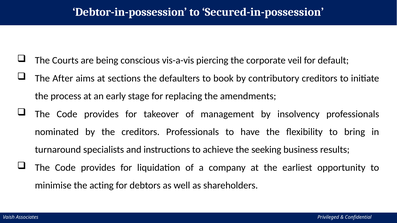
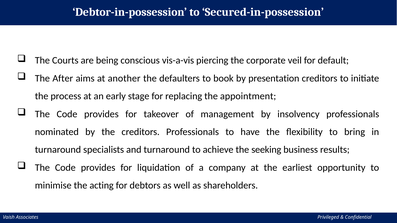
sections: sections -> another
contributory: contributory -> presentation
amendments: amendments -> appointment
and instructions: instructions -> turnaround
